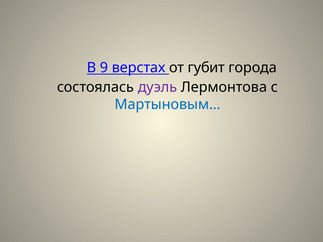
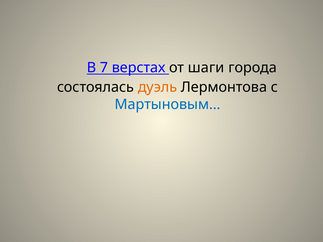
9: 9 -> 7
губит: губит -> шаги
дуэль colour: purple -> orange
